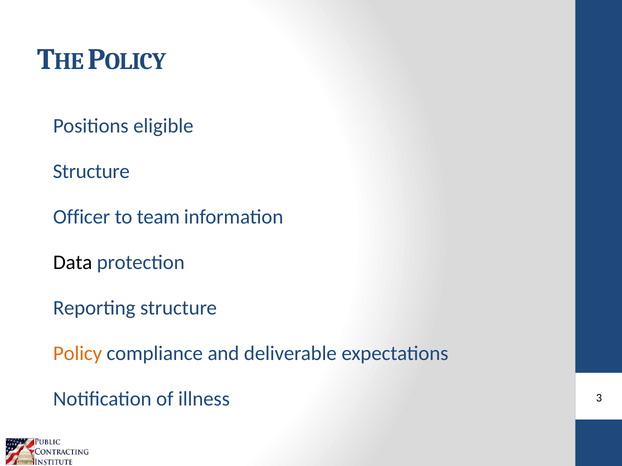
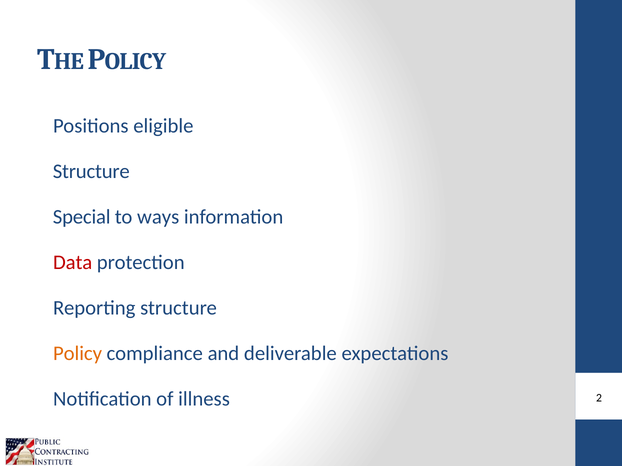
Officer: Officer -> Special
team: team -> ways
Data colour: black -> red
3: 3 -> 2
